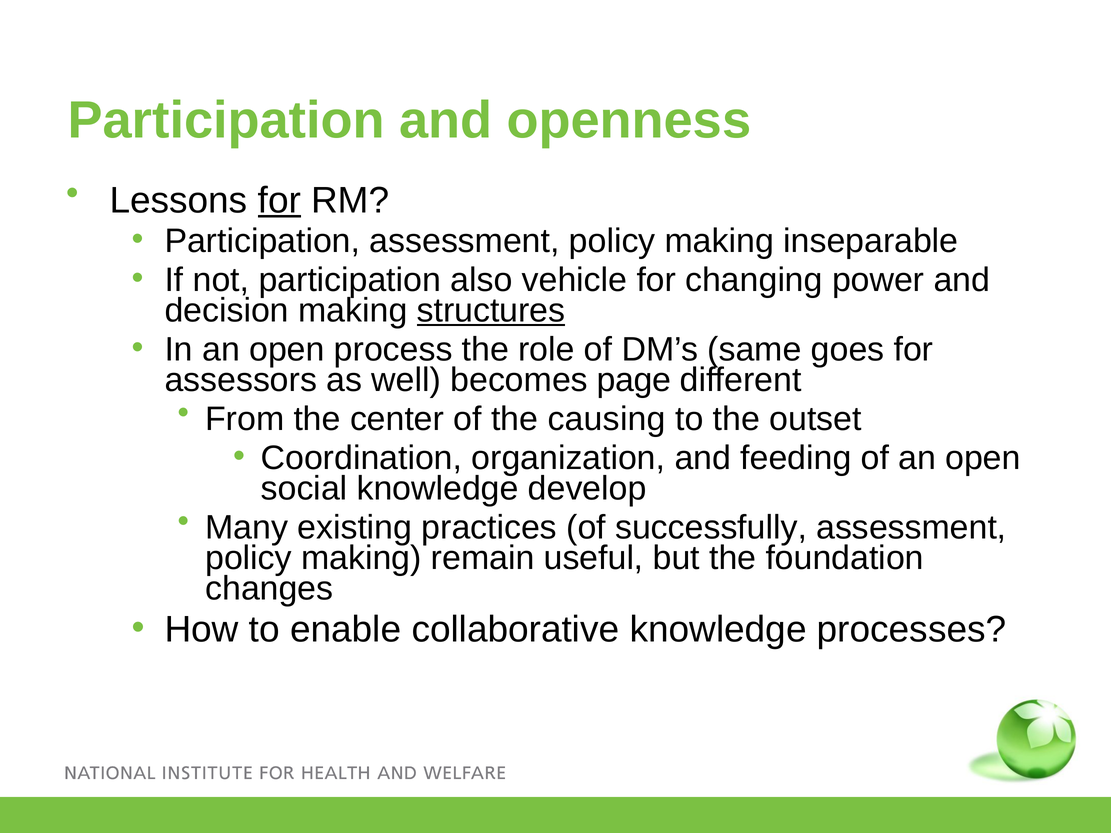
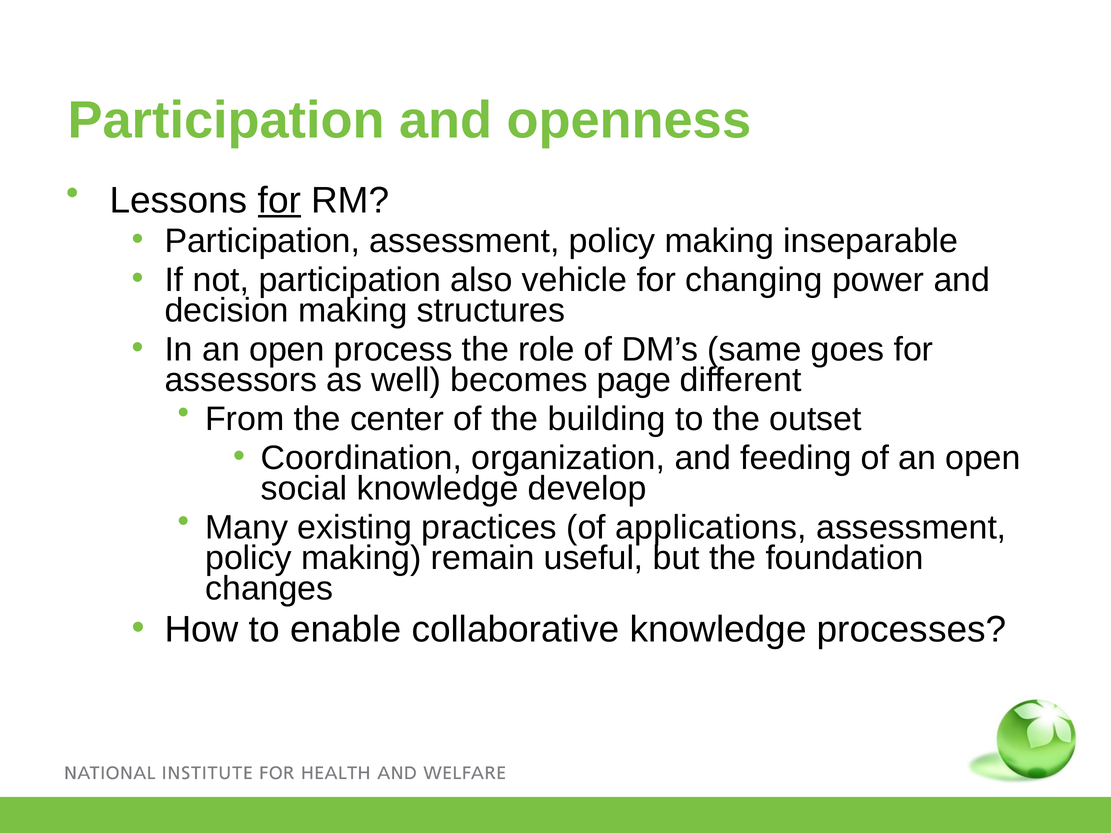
structures underline: present -> none
causing: causing -> building
successfully: successfully -> applications
